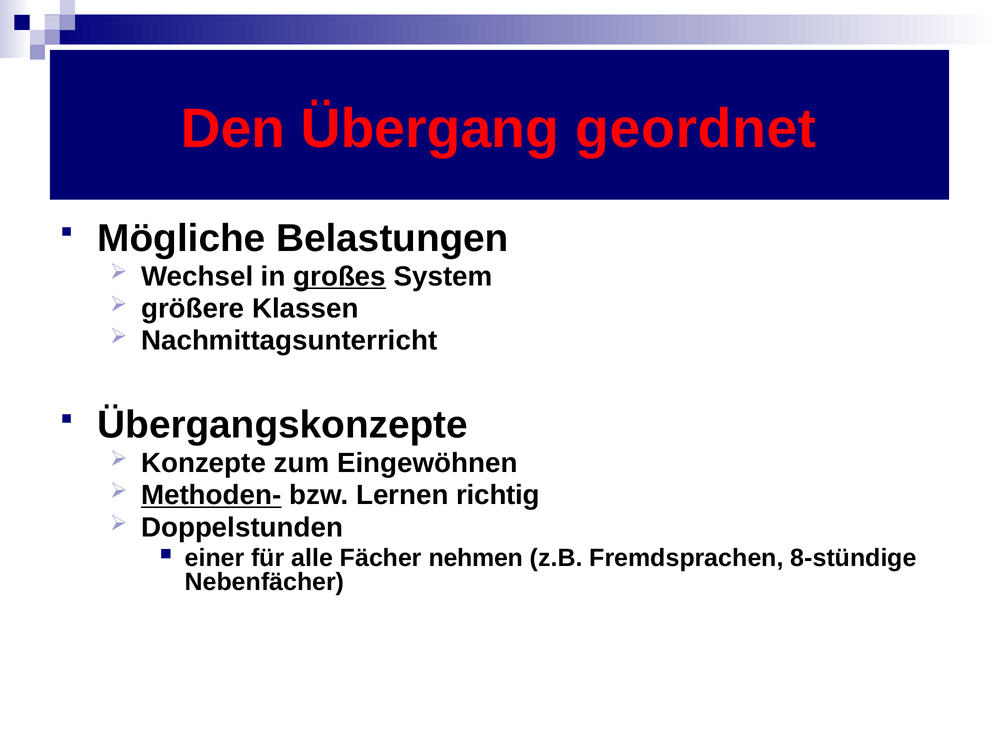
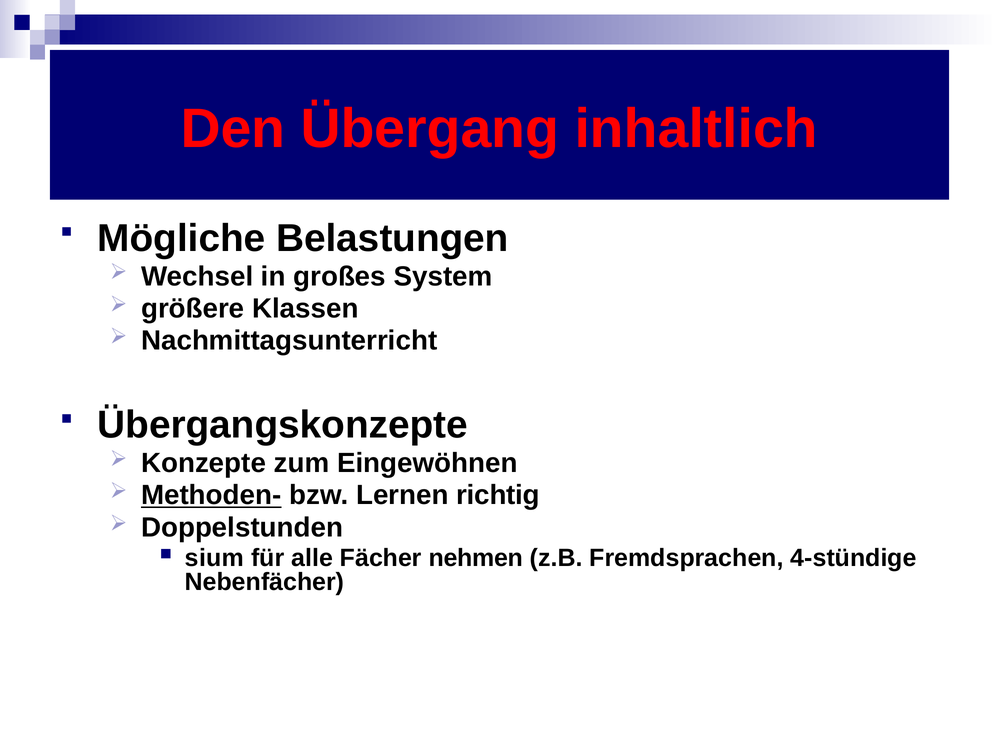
geordnet: geordnet -> inhaltlich
großes underline: present -> none
einer: einer -> sium
8-stündige: 8-stündige -> 4-stündige
